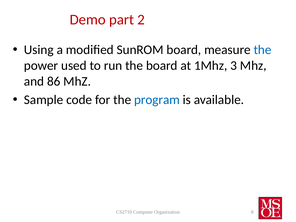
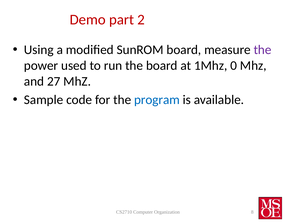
the at (263, 50) colour: blue -> purple
3: 3 -> 0
86: 86 -> 27
